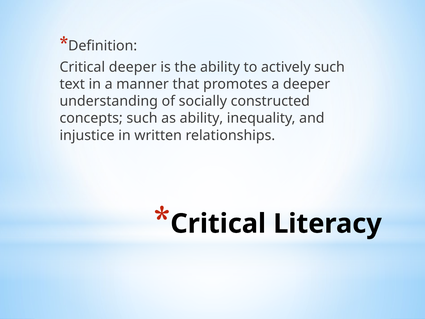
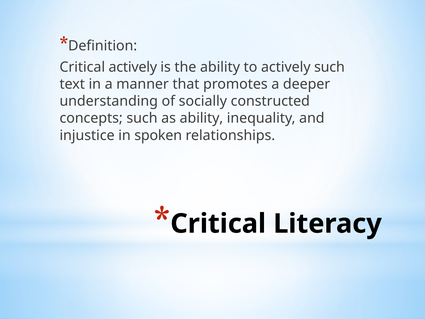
Critical deeper: deeper -> actively
written: written -> spoken
